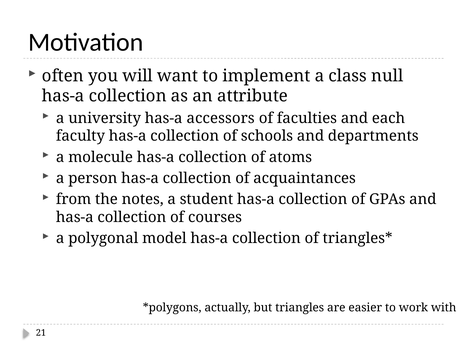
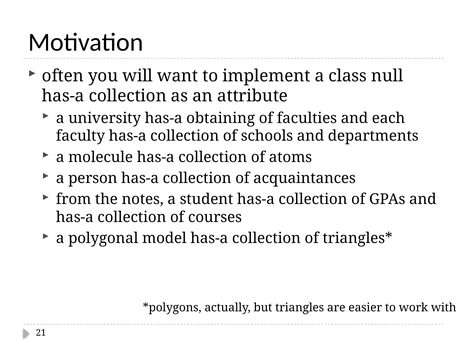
accessors: accessors -> obtaining
